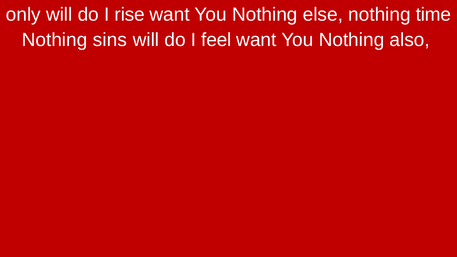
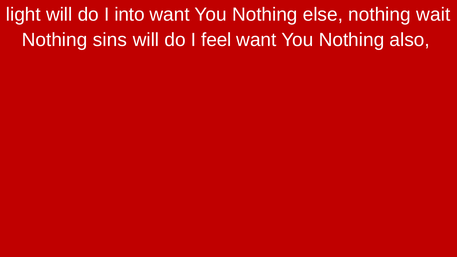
only: only -> light
rise: rise -> into
time: time -> wait
